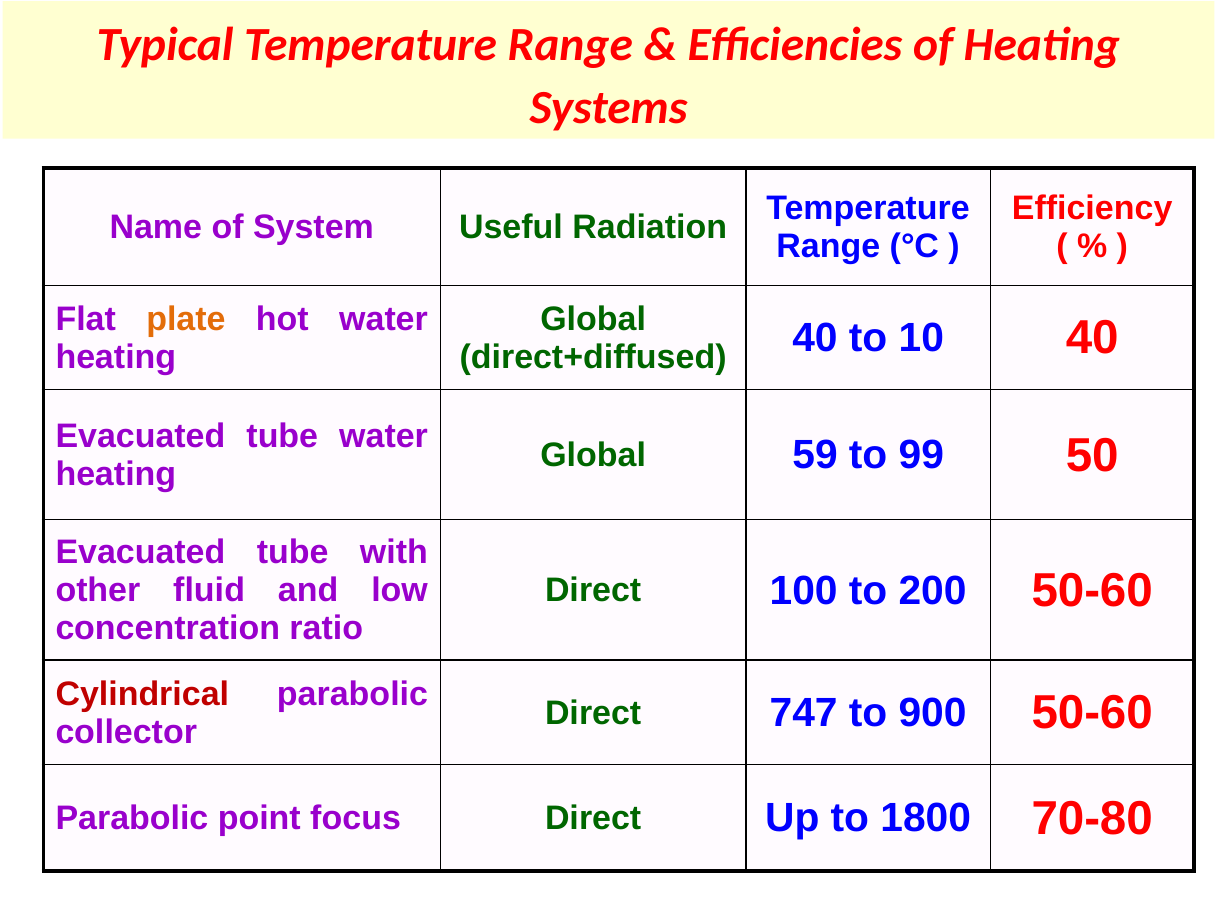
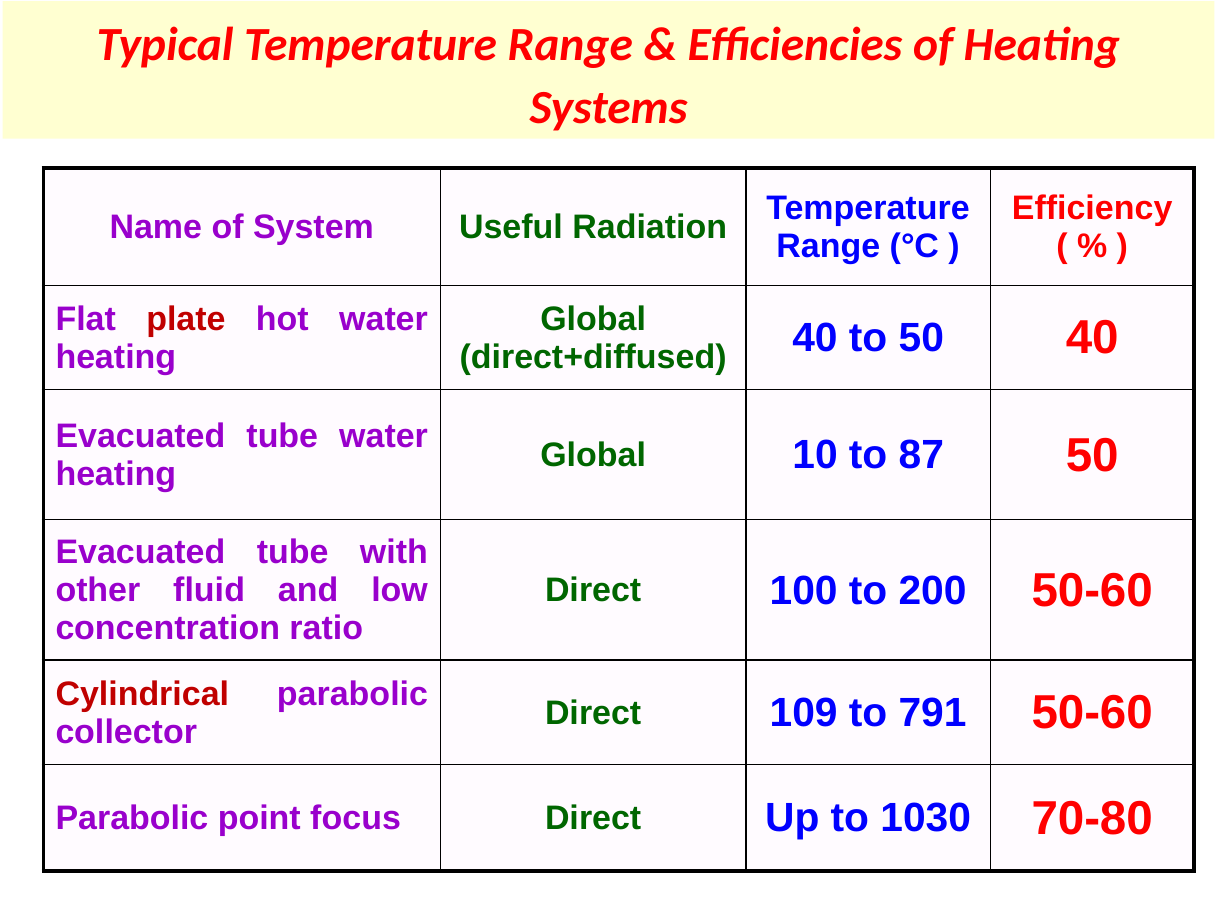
plate colour: orange -> red
to 10: 10 -> 50
59: 59 -> 10
99: 99 -> 87
747: 747 -> 109
900: 900 -> 791
1800: 1800 -> 1030
